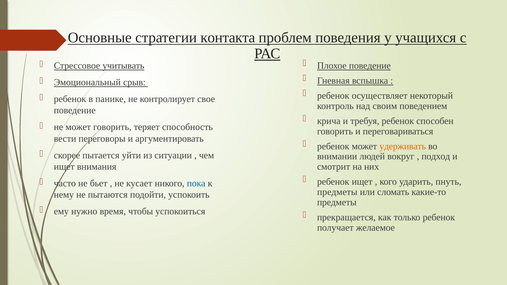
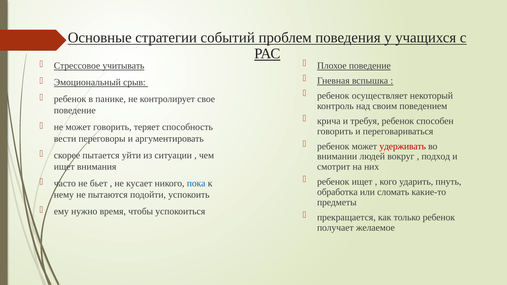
контакта: контакта -> событий
удерживать colour: orange -> red
предметы at (337, 192): предметы -> обработка
